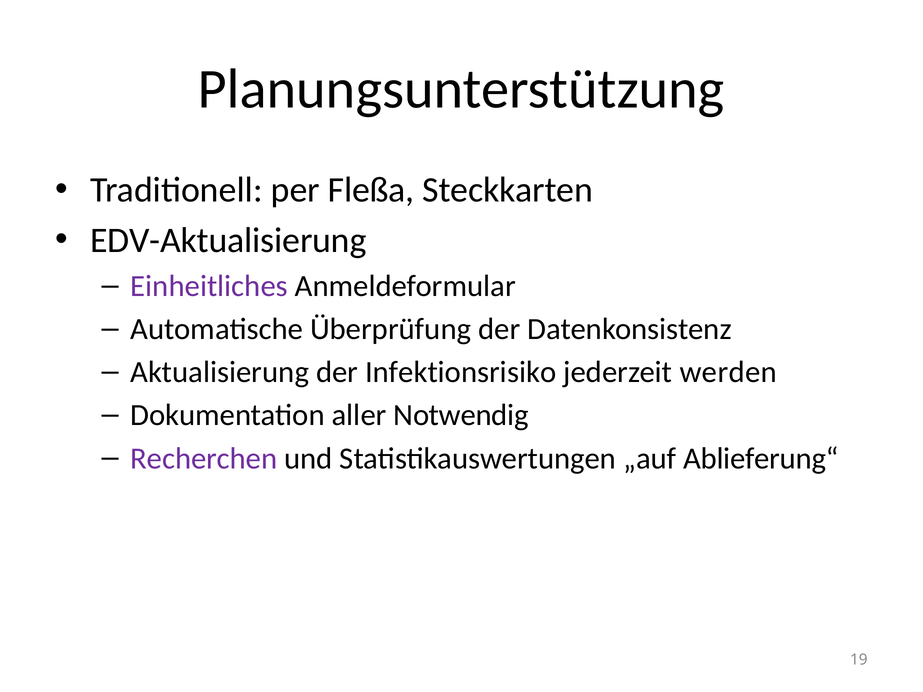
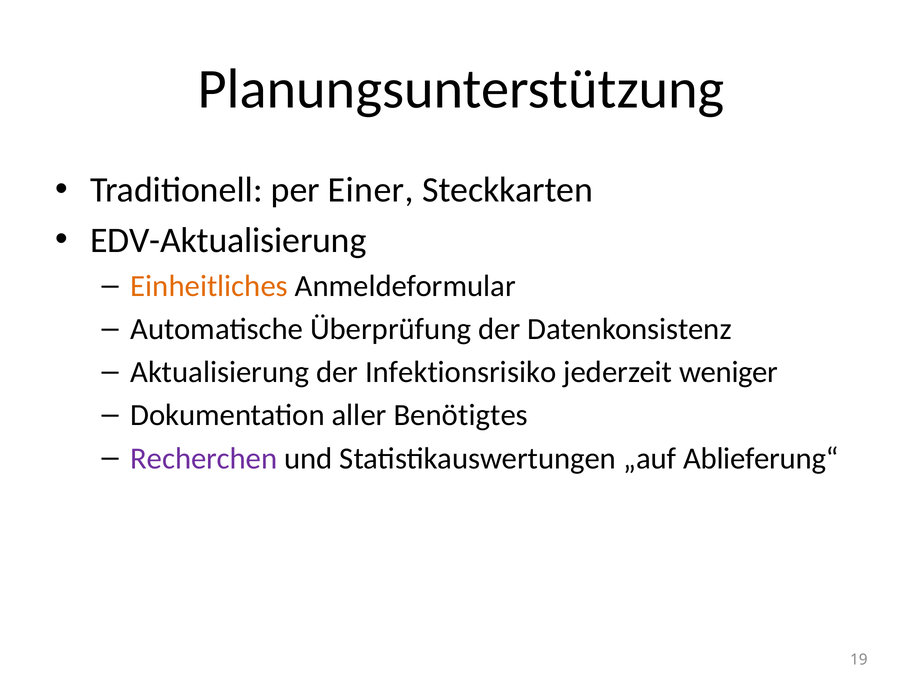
Fleßa: Fleßa -> Einer
Einheitliches colour: purple -> orange
werden: werden -> weniger
Notwendig: Notwendig -> Benötigtes
